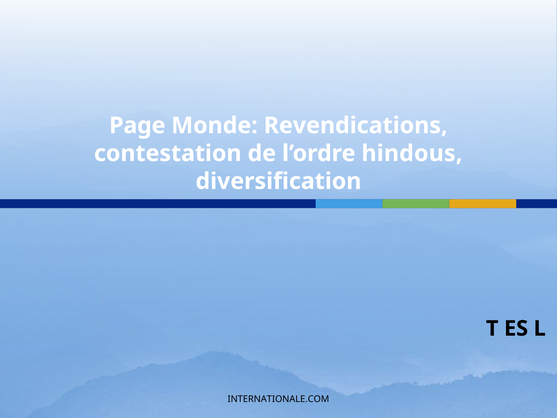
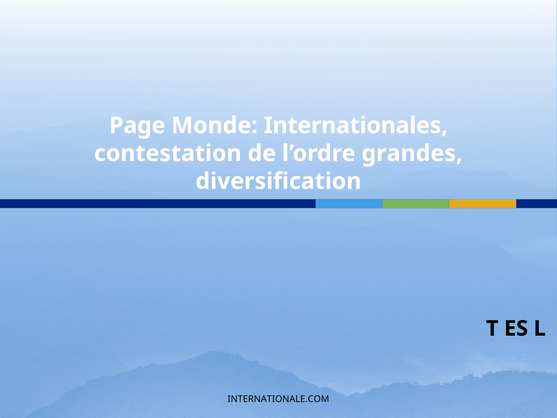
Revendications: Revendications -> Internationales
hindous: hindous -> grandes
